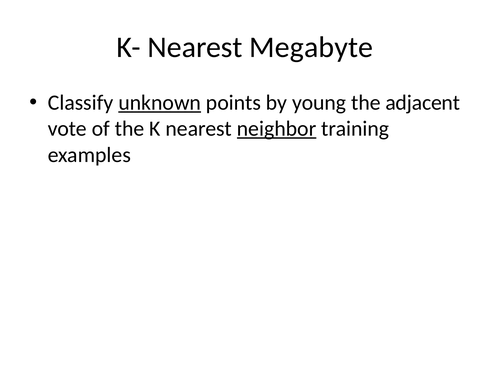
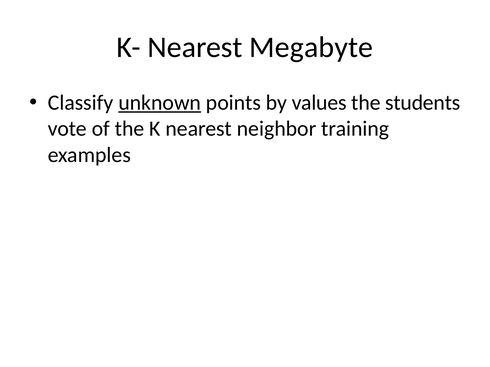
young: young -> values
adjacent: adjacent -> students
neighbor underline: present -> none
